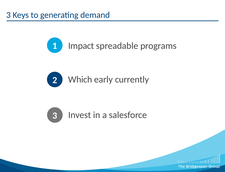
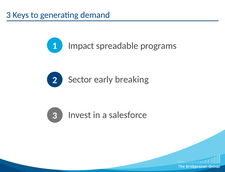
Which: Which -> Sector
currently: currently -> breaking
